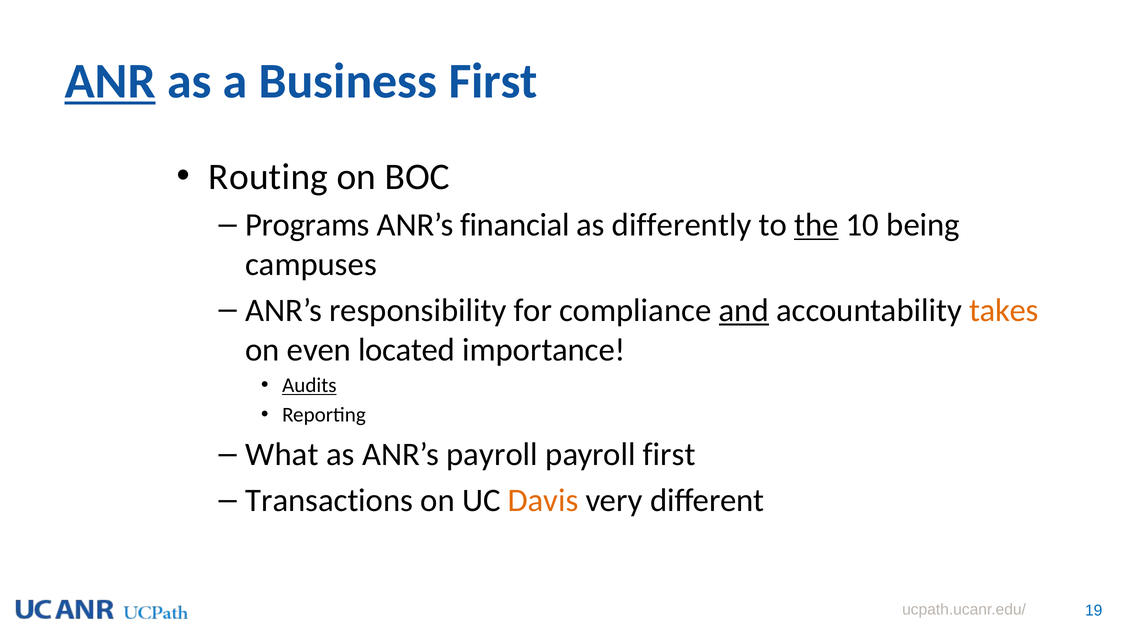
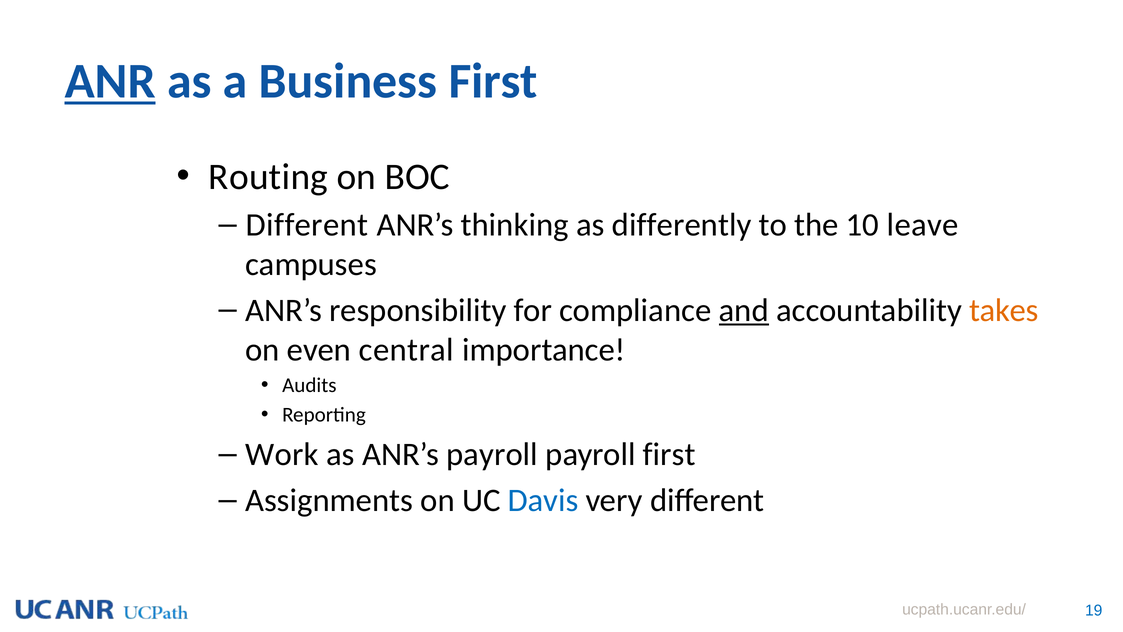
Programs at (307, 225): Programs -> Different
financial: financial -> thinking
the underline: present -> none
being: being -> leave
located: located -> central
Audits underline: present -> none
What: What -> Work
Transactions: Transactions -> Assignments
Davis colour: orange -> blue
